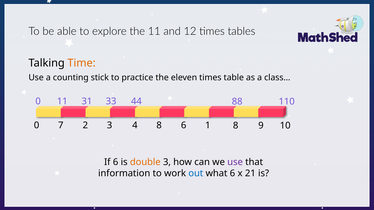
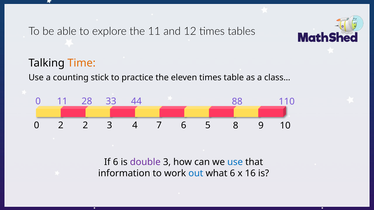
31: 31 -> 28
0 7: 7 -> 2
4 8: 8 -> 7
1: 1 -> 5
double colour: orange -> purple
use at (235, 162) colour: purple -> blue
21: 21 -> 16
